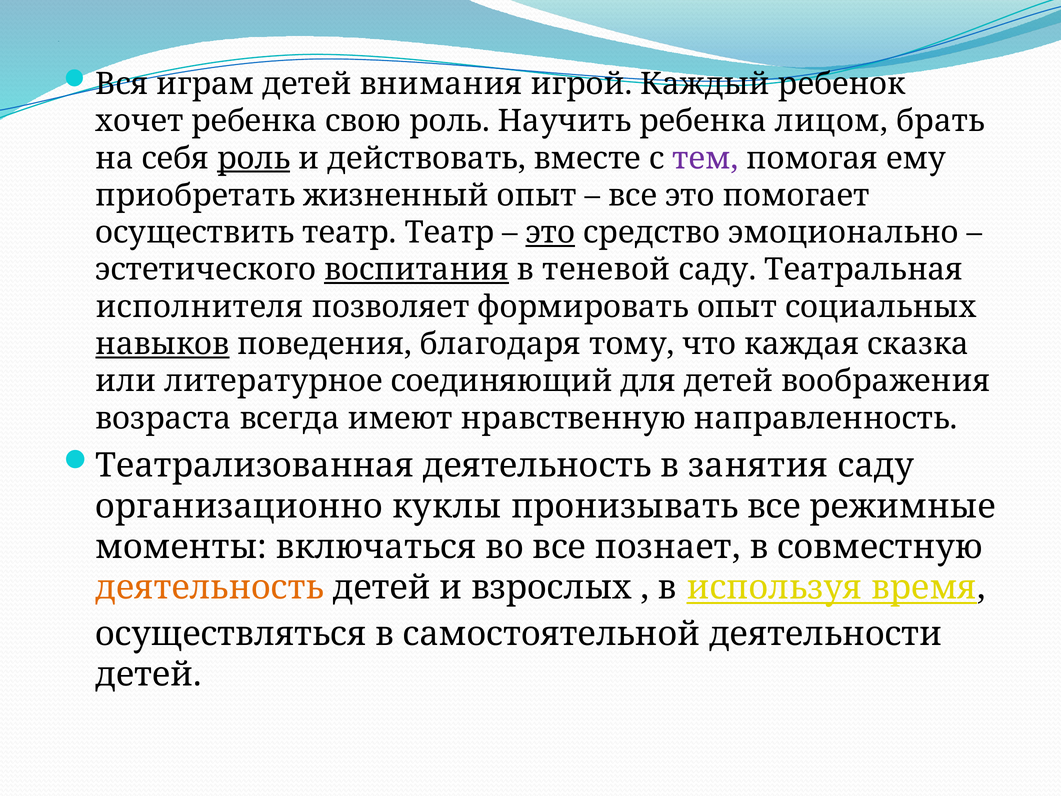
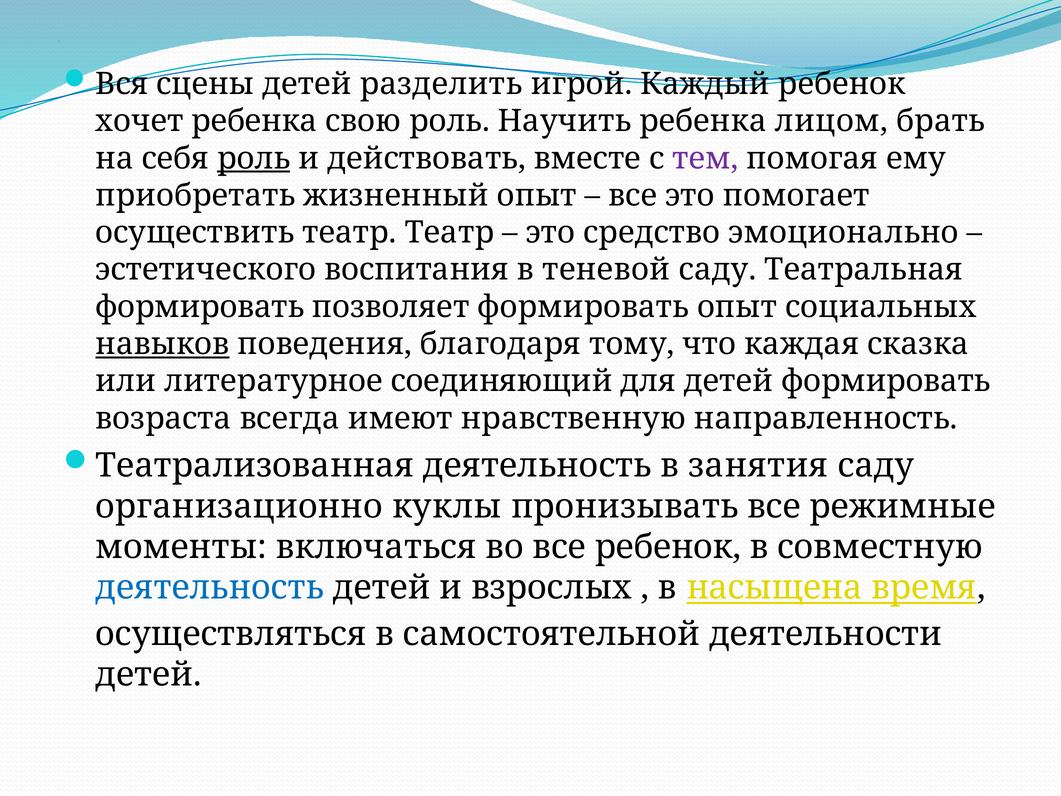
играм: играм -> сцены
внимания: внимания -> разделить
это at (550, 233) underline: present -> none
воспитания underline: present -> none
исполнителя at (199, 307): исполнителя -> формировать
детей воображения: воображения -> формировать
все познает: познает -> ребенок
деятельность at (210, 587) colour: orange -> blue
используя: используя -> насыщена
